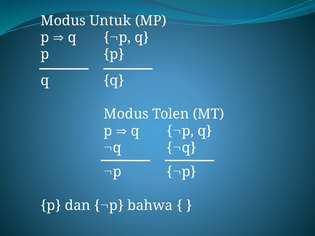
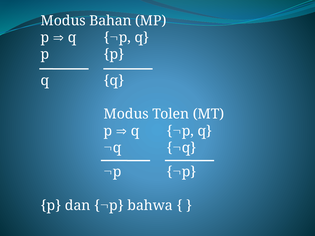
Untuk: Untuk -> Bahan
